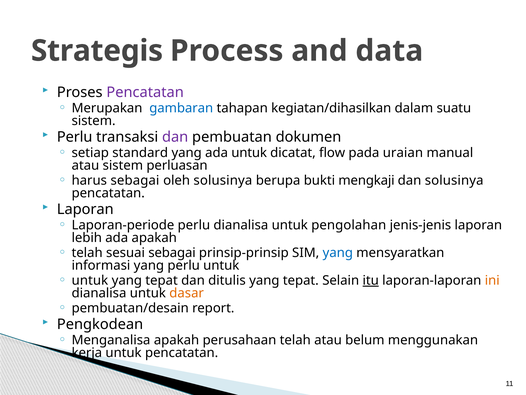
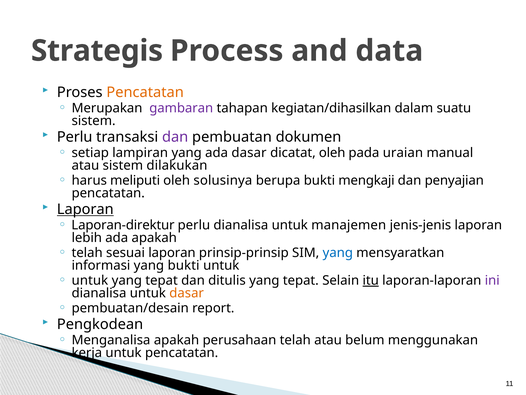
Pencatatan at (145, 92) colour: purple -> orange
gambaran colour: blue -> purple
standard: standard -> lampiran
ada untuk: untuk -> dasar
dicatat flow: flow -> oleh
perluasan: perluasan -> dilakukan
harus sebagai: sebagai -> meliputi
dan solusinya: solusinya -> penyajian
Laporan at (85, 209) underline: none -> present
Laporan-periode: Laporan-periode -> Laporan-direktur
pengolahan: pengolahan -> manajemen
sesuai sebagai: sebagai -> laporan
yang perlu: perlu -> bukti
ini colour: orange -> purple
